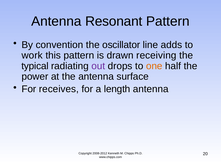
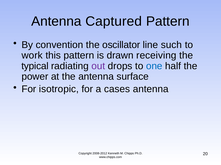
Resonant: Resonant -> Captured
adds: adds -> such
one colour: orange -> blue
receives: receives -> isotropic
length: length -> cases
